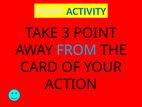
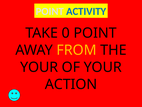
3: 3 -> 0
FROM colour: light blue -> yellow
CARD at (39, 67): CARD -> YOUR
